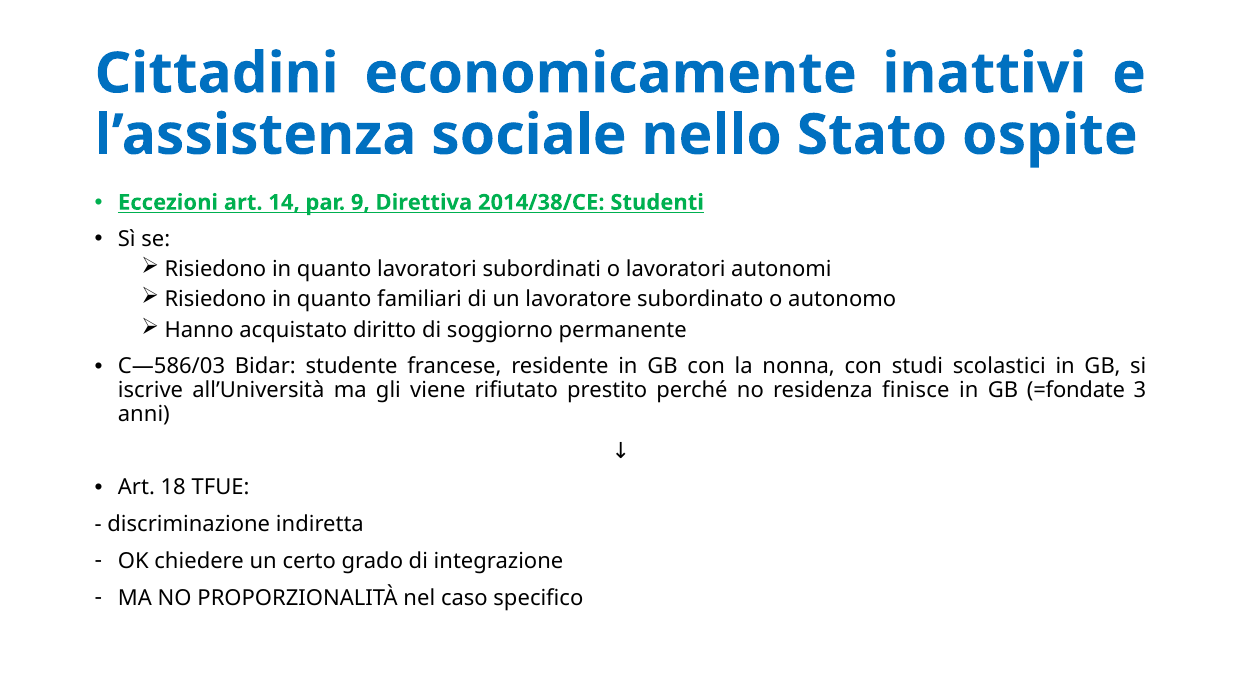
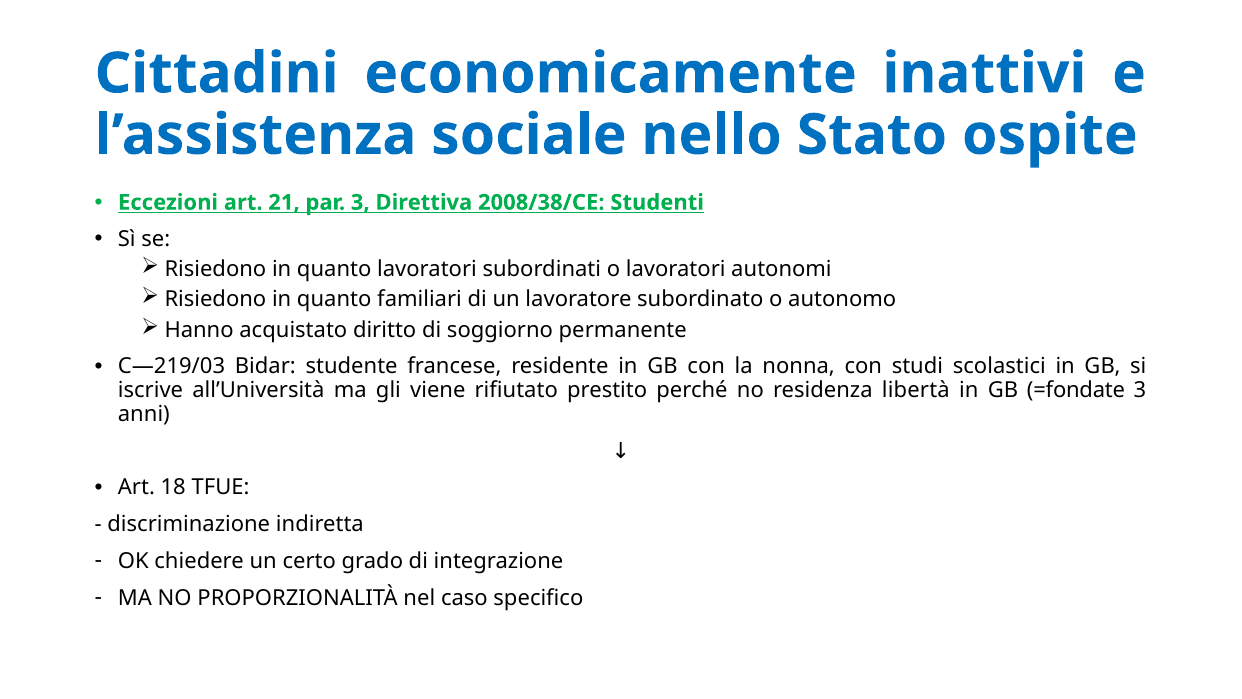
14: 14 -> 21
par 9: 9 -> 3
2014/38/CE: 2014/38/CE -> 2008/38/CE
C—586/03: C—586/03 -> C—219/03
finisce: finisce -> libertà
